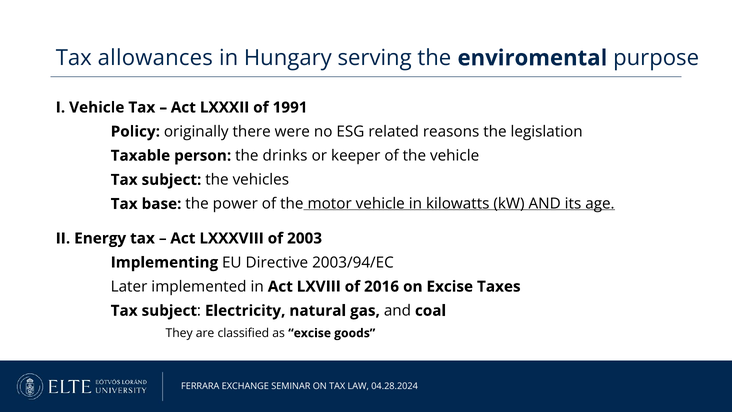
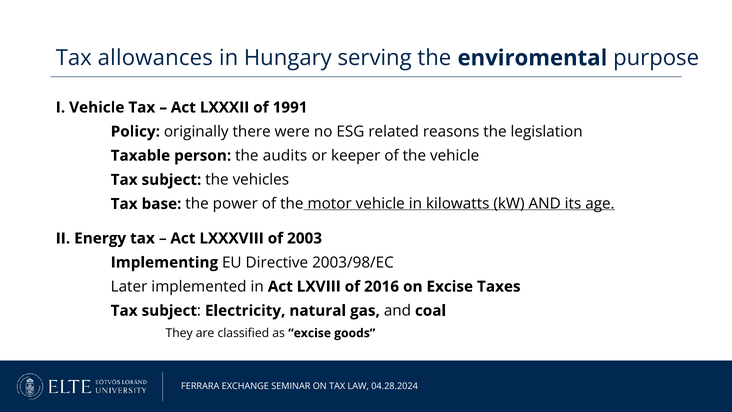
drinks: drinks -> audits
2003/94/EC: 2003/94/EC -> 2003/98/EC
